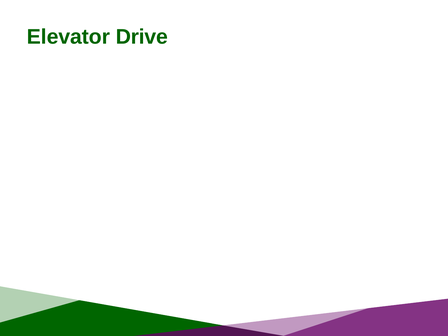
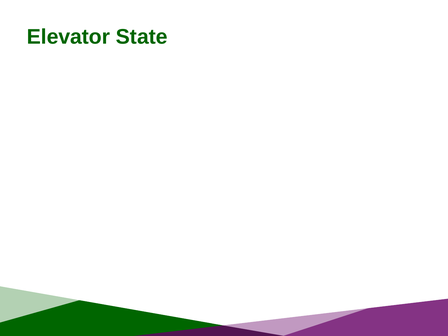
Drive: Drive -> State
